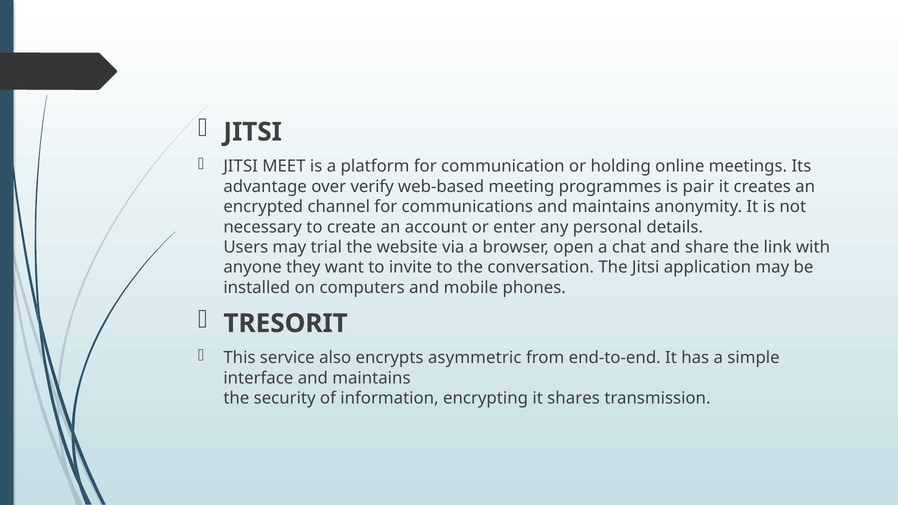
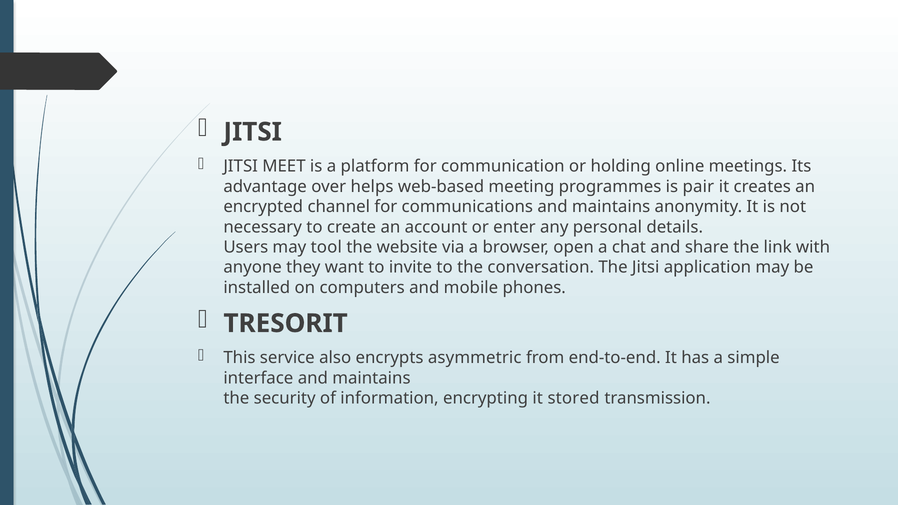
verify: verify -> helps
trial: trial -> tool
shares: shares -> stored
